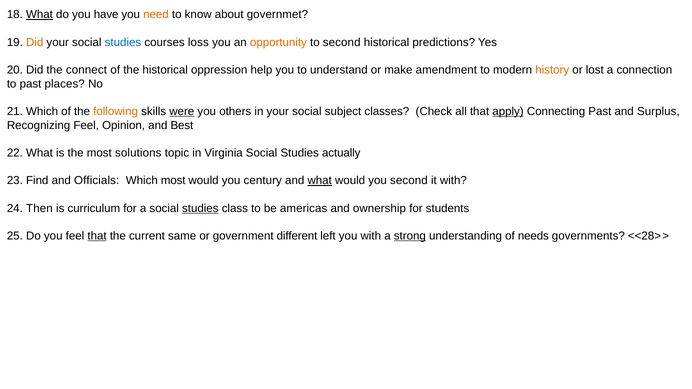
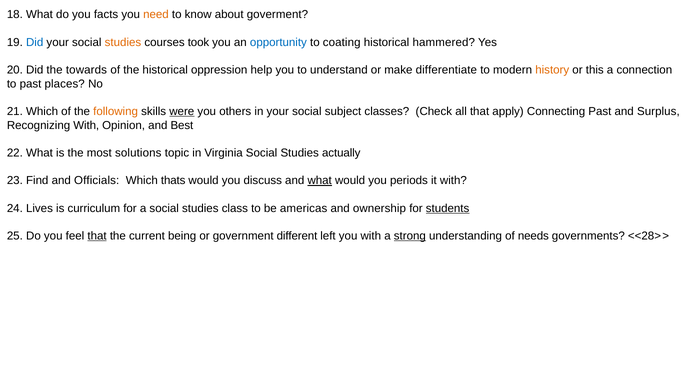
What at (39, 15) underline: present -> none
have: have -> facts
governmet: governmet -> goverment
Did at (35, 42) colour: orange -> blue
studies at (123, 42) colour: blue -> orange
loss: loss -> took
opportunity colour: orange -> blue
to second: second -> coating
predictions: predictions -> hammered
connect: connect -> towards
amendment: amendment -> differentiate
lost: lost -> this
apply underline: present -> none
Recognizing Feel: Feel -> With
Which most: most -> thats
century: century -> discuss
you second: second -> periods
Then: Then -> Lives
studies at (200, 208) underline: present -> none
students underline: none -> present
same: same -> being
